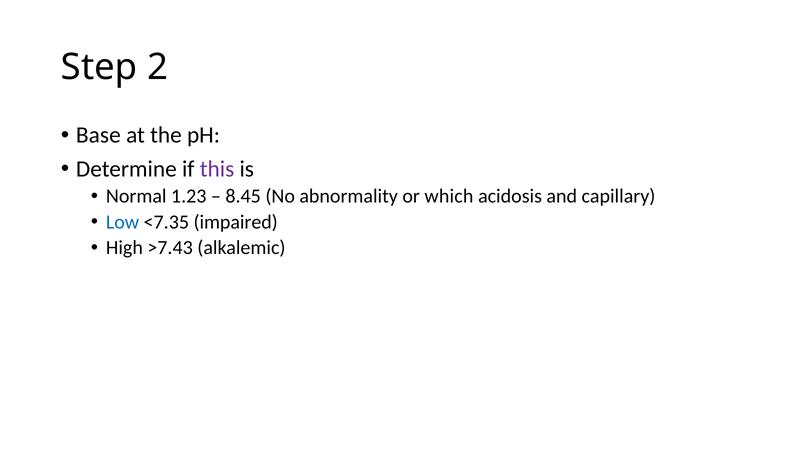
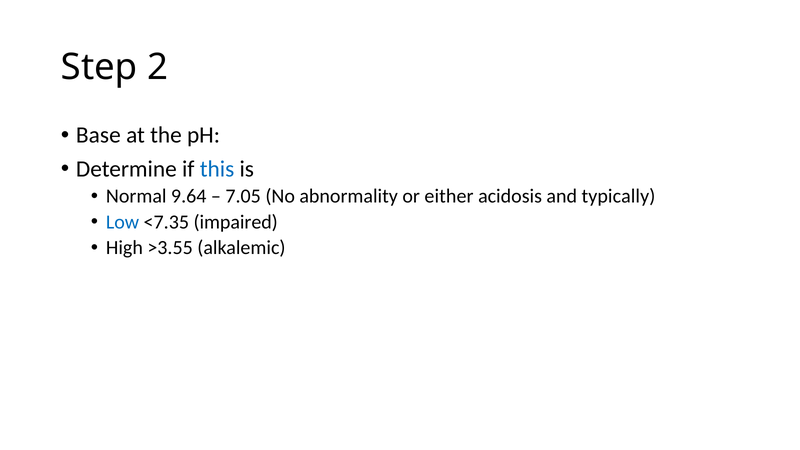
this colour: purple -> blue
1.23: 1.23 -> 9.64
8.45: 8.45 -> 7.05
which: which -> either
capillary: capillary -> typically
>7.43: >7.43 -> >3.55
